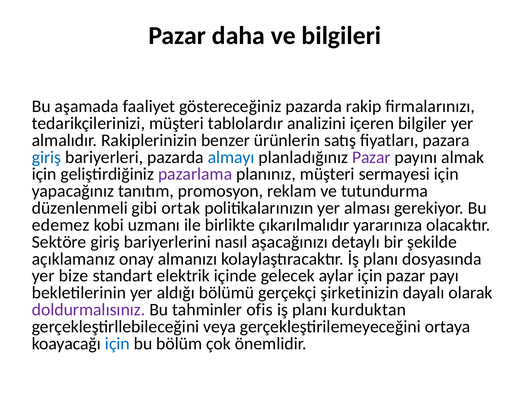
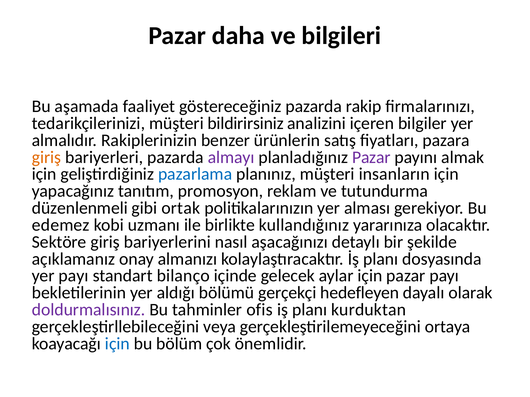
tablolardır: tablolardır -> bildirirsiniz
giriş at (47, 157) colour: blue -> orange
almayı colour: blue -> purple
pazarlama colour: purple -> blue
sermayesi: sermayesi -> insanların
çıkarılmalıdır: çıkarılmalıdır -> kullandığınız
yer bize: bize -> payı
elektrik: elektrik -> bilanço
şirketinizin: şirketinizin -> hedefleyen
